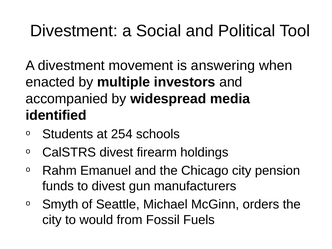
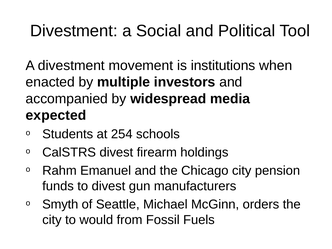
answering: answering -> institutions
identified: identified -> expected
